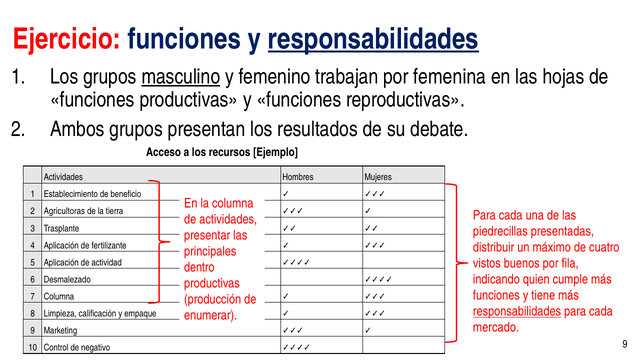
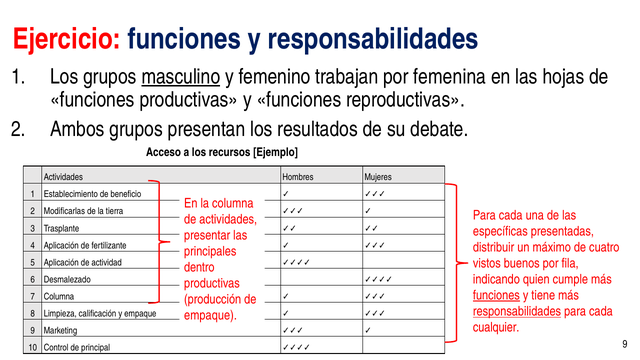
responsabilidades at (373, 39) underline: present -> none
Agricultoras: Agricultoras -> Modificarlas
piedrecillas: piedrecillas -> específicas
funciones at (496, 295) underline: none -> present
enumerar at (211, 315): enumerar -> empaque
mercado: mercado -> cualquier
negativo: negativo -> principal
